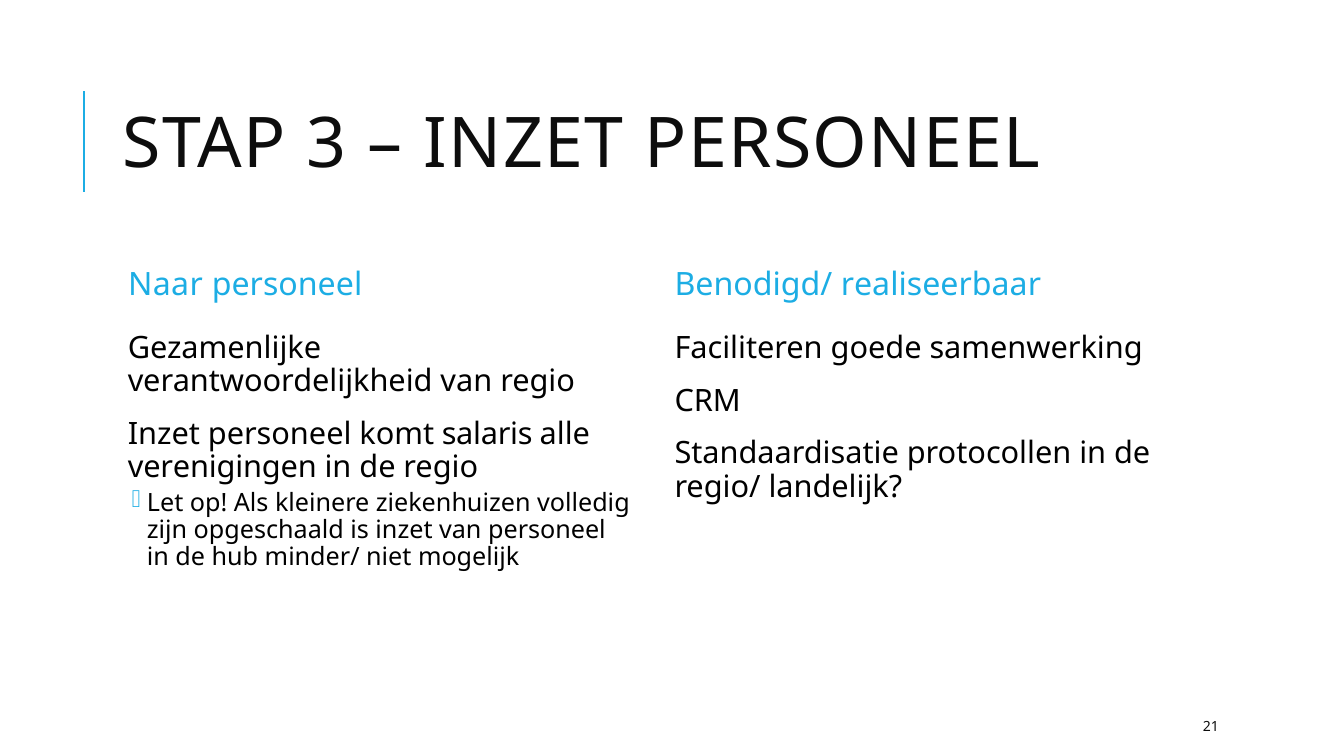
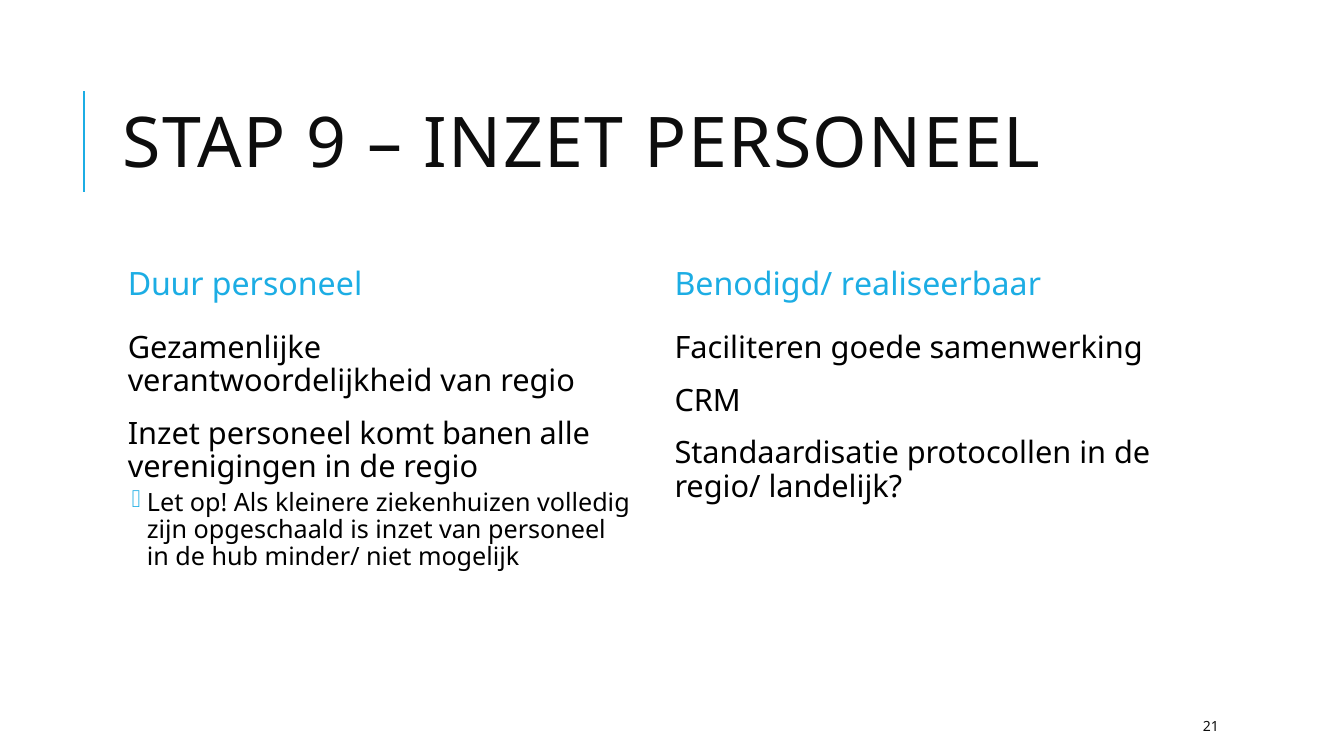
3: 3 -> 9
Naar: Naar -> Duur
salaris: salaris -> banen
